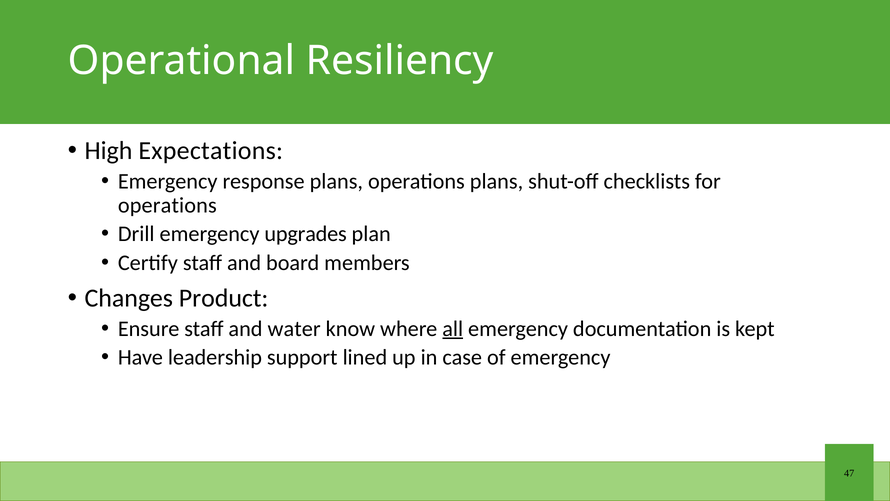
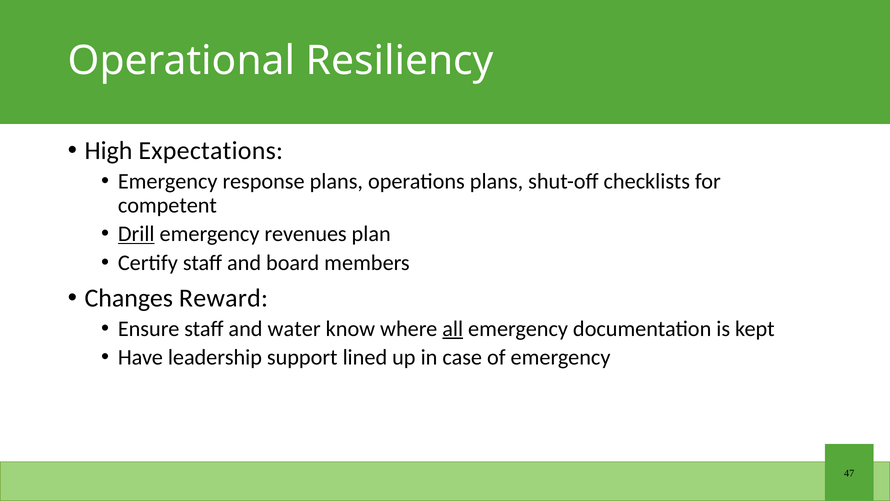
operations at (167, 205): operations -> competent
Drill underline: none -> present
upgrades: upgrades -> revenues
Product: Product -> Reward
